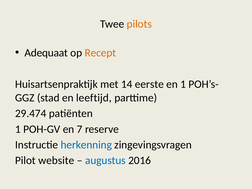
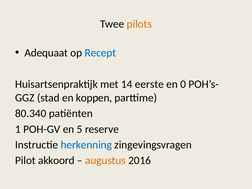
Recept colour: orange -> blue
en 1: 1 -> 0
leeftijd: leeftijd -> koppen
29.474: 29.474 -> 80.340
7: 7 -> 5
website: website -> akkoord
augustus colour: blue -> orange
